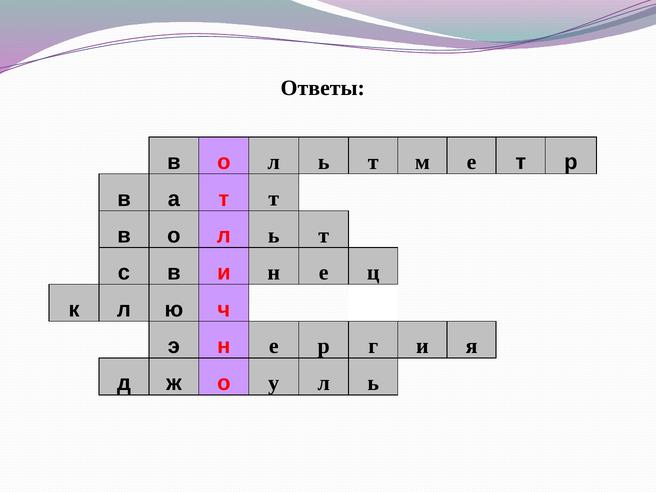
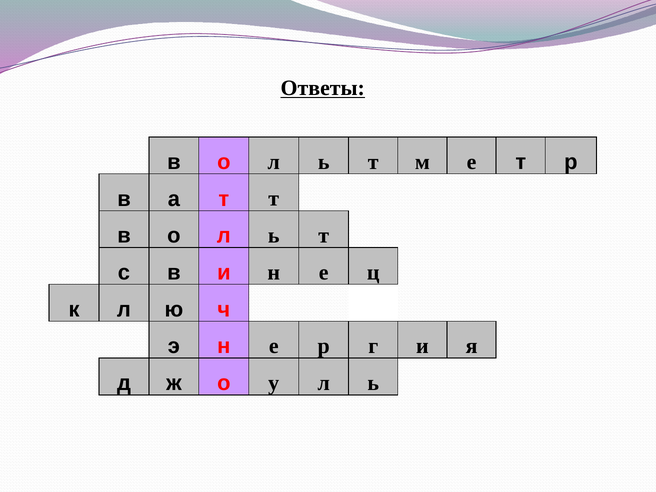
Ответы underline: none -> present
